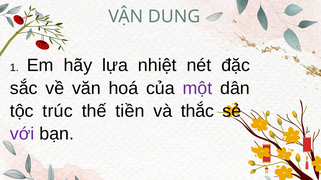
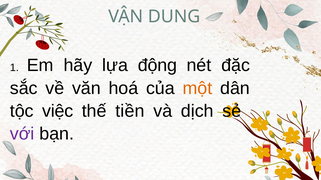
nhiệt: nhiệt -> động
một colour: purple -> orange
trúc: trúc -> việc
thắc: thắc -> dịch
